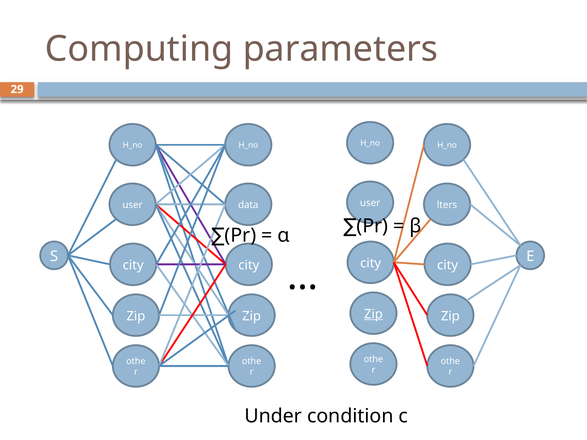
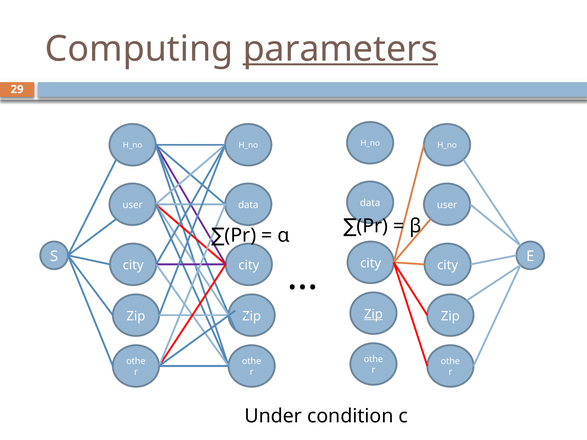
parameters underline: none -> present
user at (370, 203): user -> data
lters at (447, 205): lters -> user
